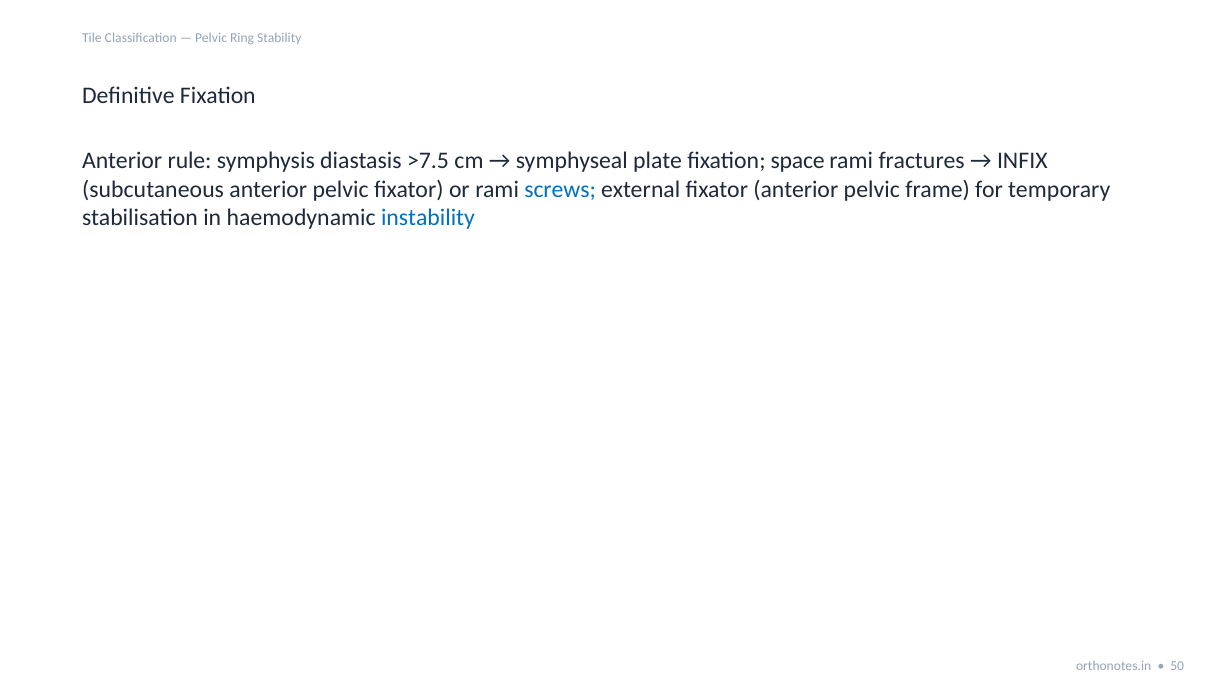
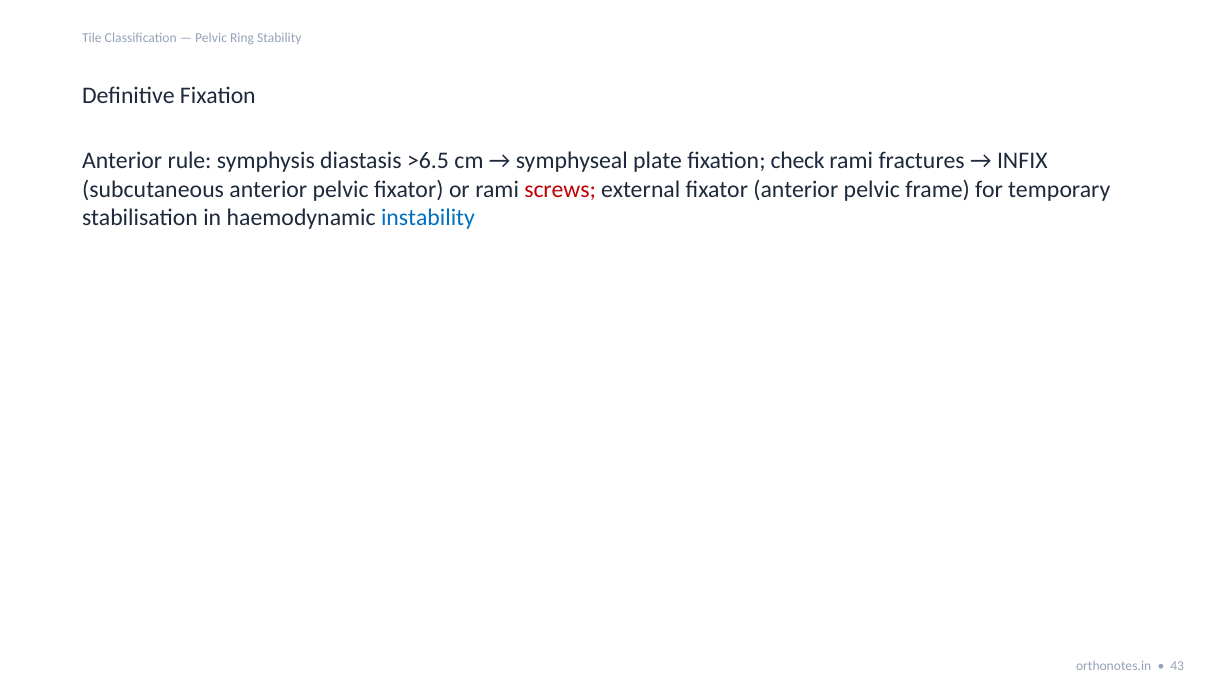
>7.5: >7.5 -> >6.5
space: space -> check
screws colour: blue -> red
50: 50 -> 43
